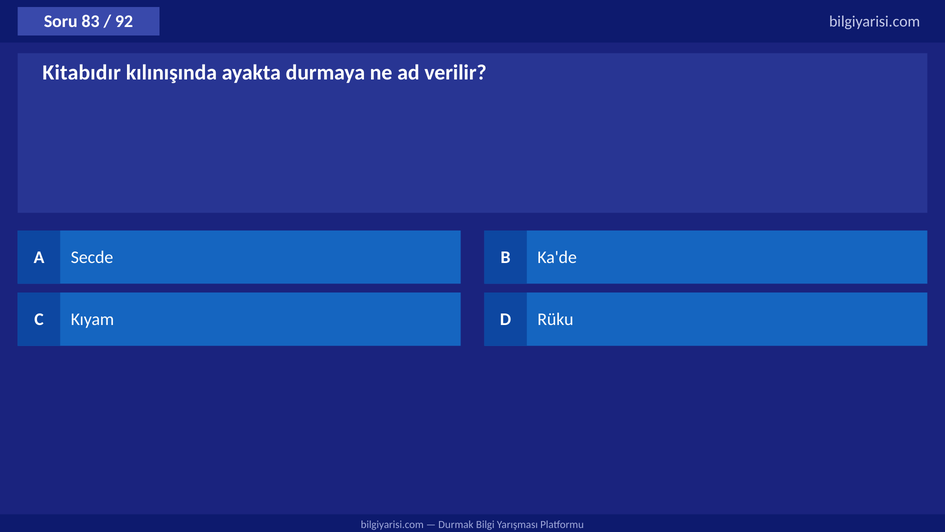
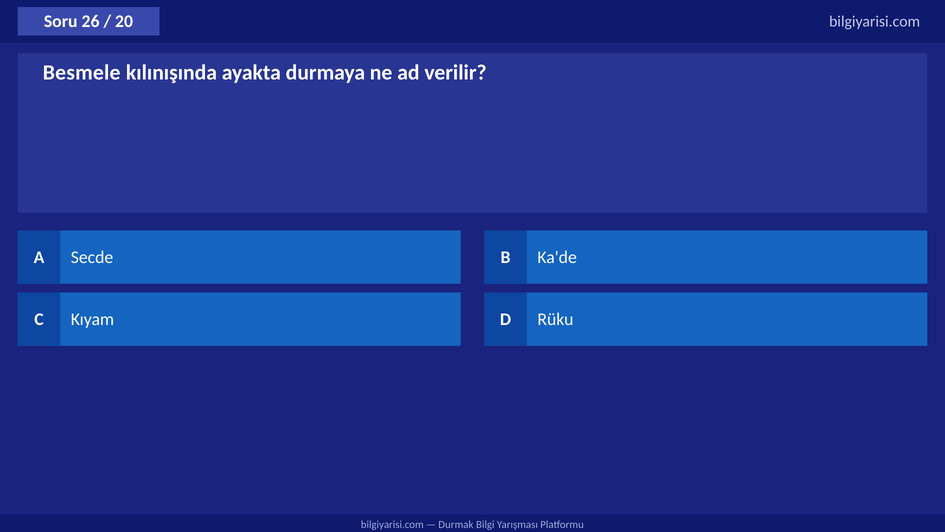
83: 83 -> 26
92: 92 -> 20
Kitabıdır: Kitabıdır -> Besmele
